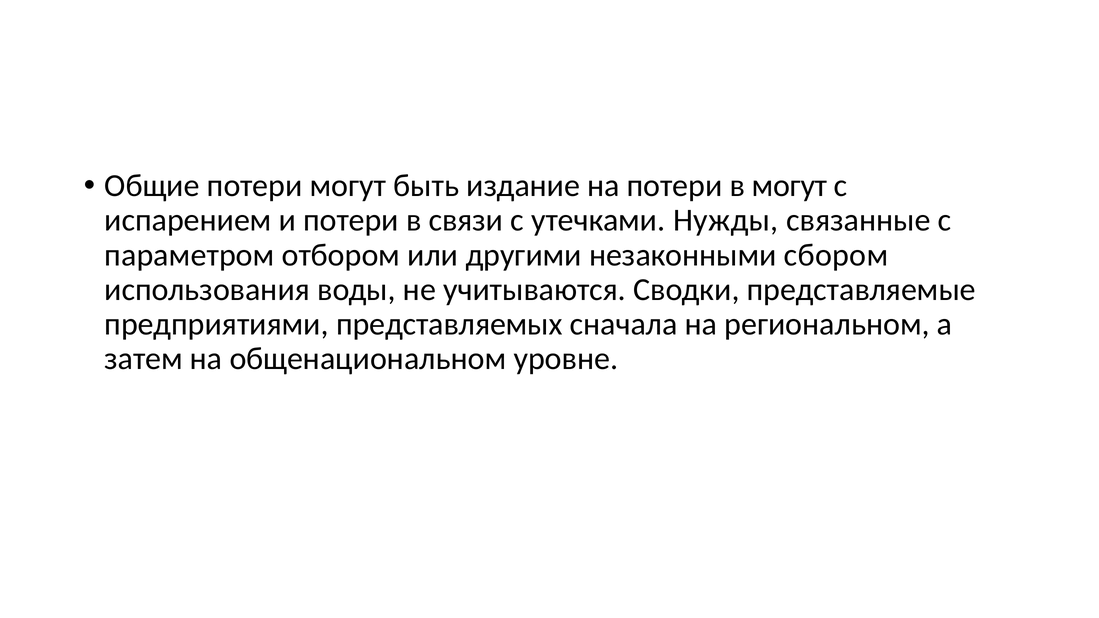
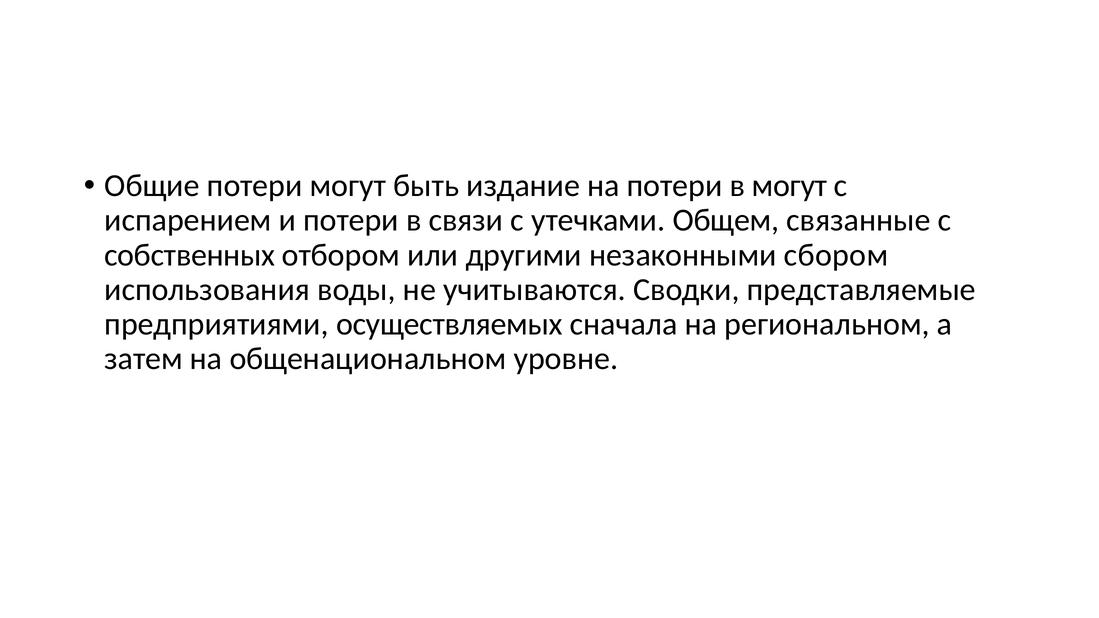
Нужды: Нужды -> Общем
параметром: параметром -> собственных
представляемых: представляемых -> осуществляемых
